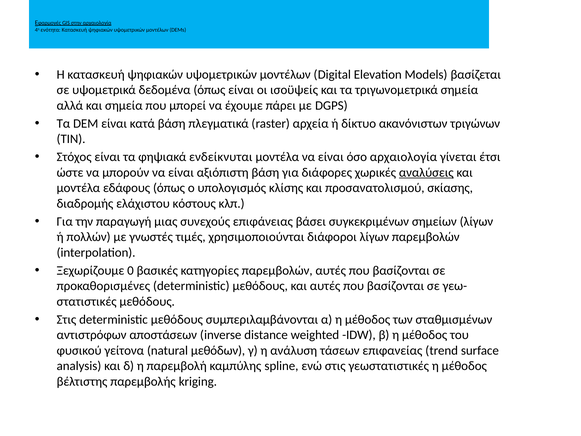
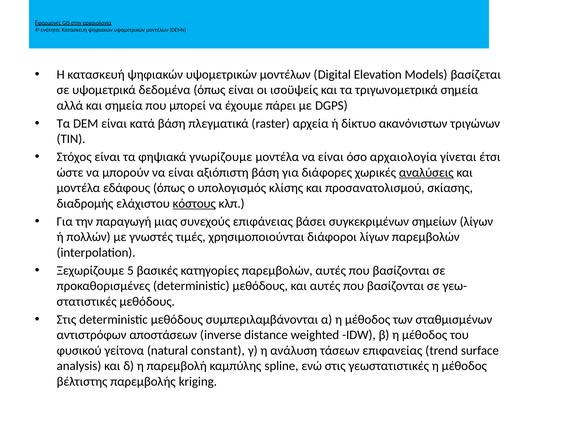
ενδείκνυται: ενδείκνυται -> γνωρίζουμε
κόστους underline: none -> present
0: 0 -> 5
μεθόδων: μεθόδων -> constant
